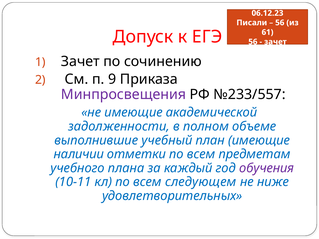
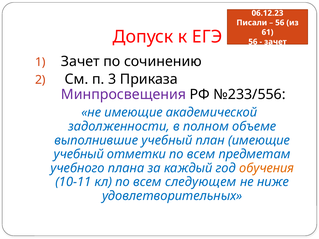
9: 9 -> 3
№233/557: №233/557 -> №233/556
наличии at (79, 154): наличии -> учебный
обучения colour: purple -> orange
